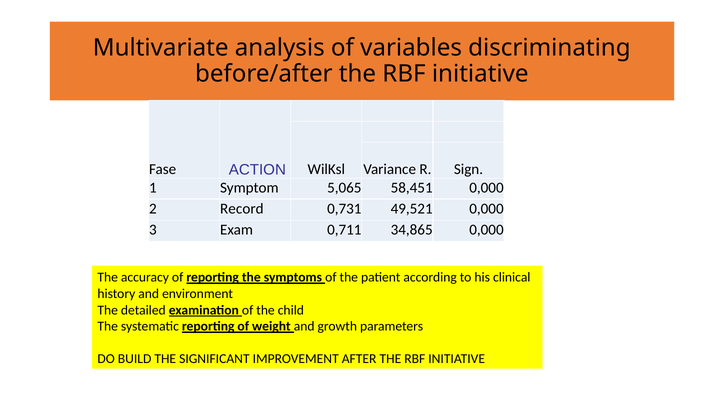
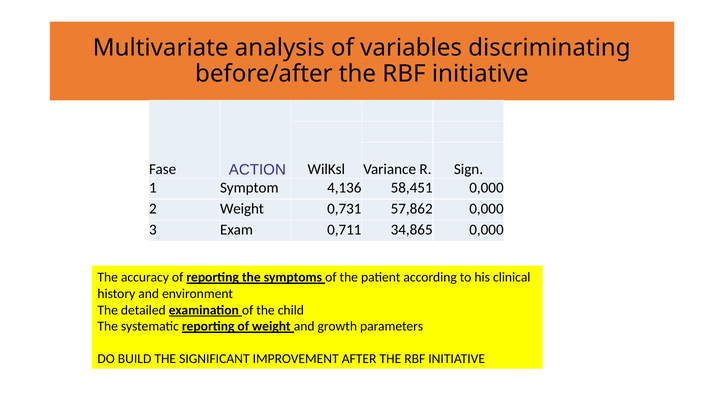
5,065: 5,065 -> 4,136
2 Record: Record -> Weight
49,521: 49,521 -> 57,862
